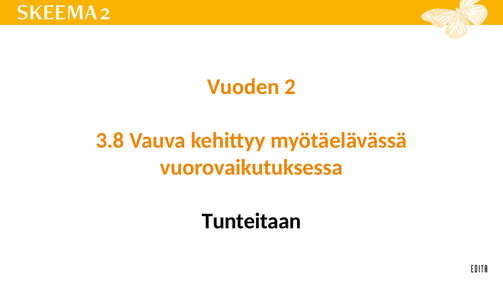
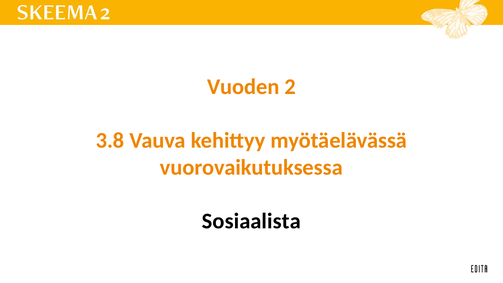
Tunteitaan: Tunteitaan -> Sosiaalista
